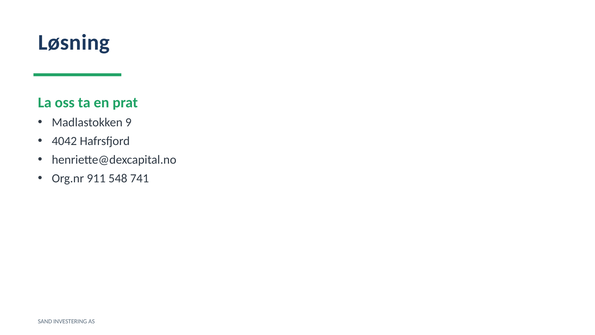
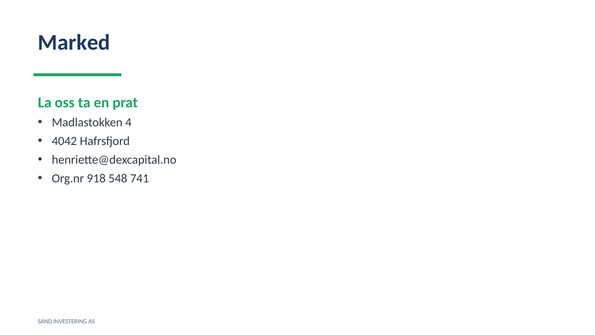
Løsning: Løsning -> Marked
9: 9 -> 4
911: 911 -> 918
